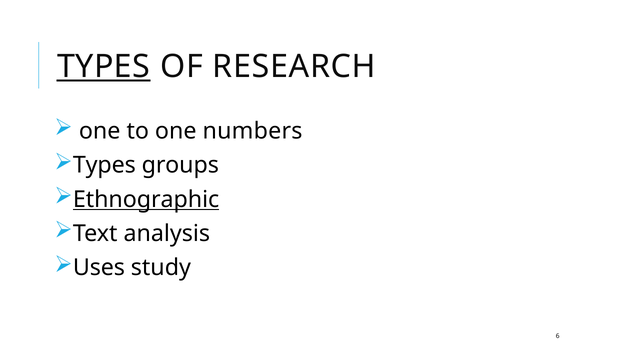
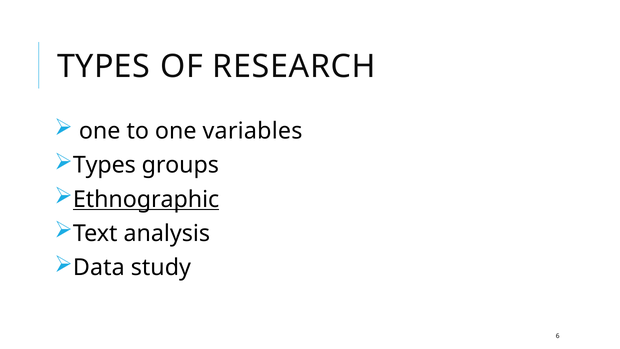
TYPES at (104, 67) underline: present -> none
numbers: numbers -> variables
Uses: Uses -> Data
